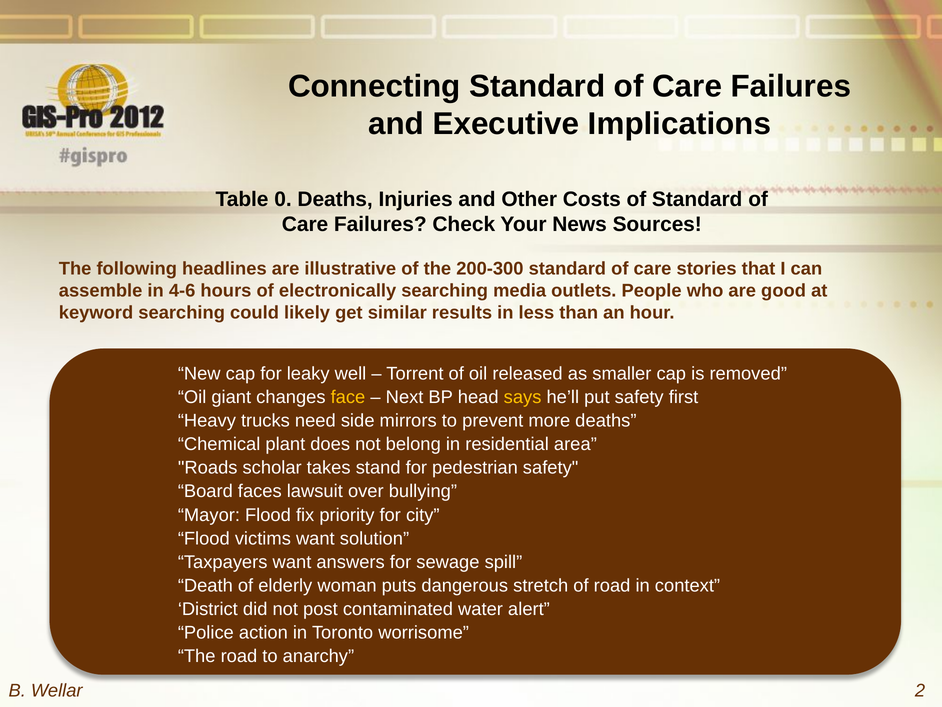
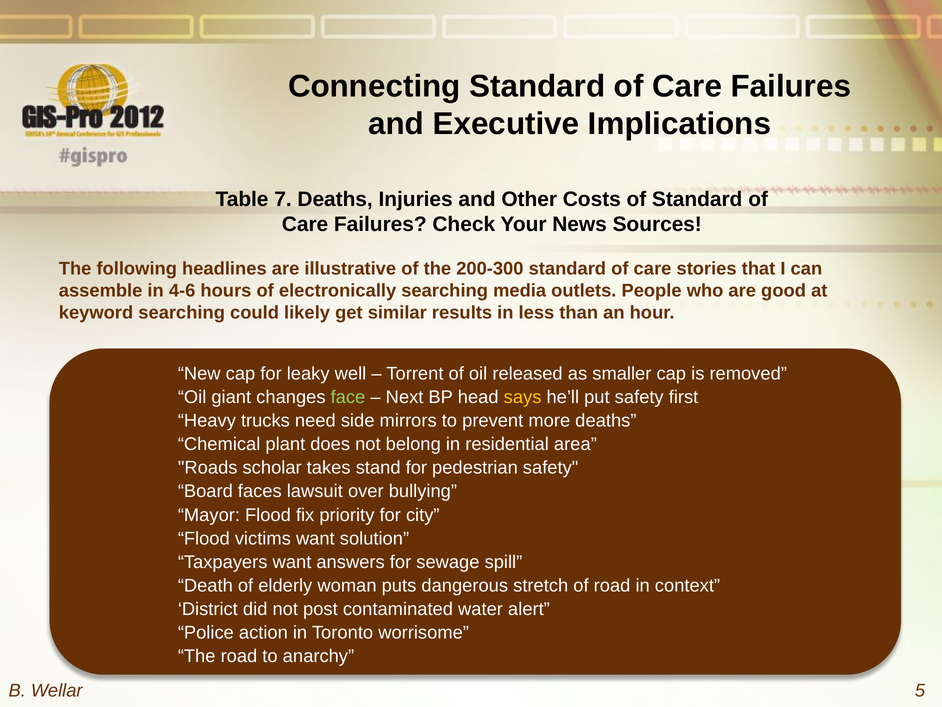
0: 0 -> 7
face colour: yellow -> light green
2: 2 -> 5
